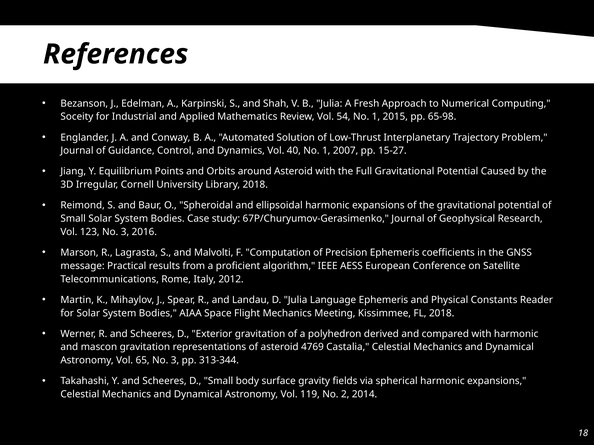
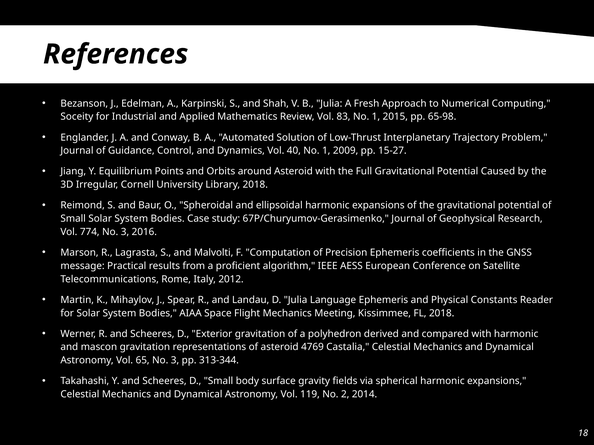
54: 54 -> 83
2007: 2007 -> 2009
123: 123 -> 774
